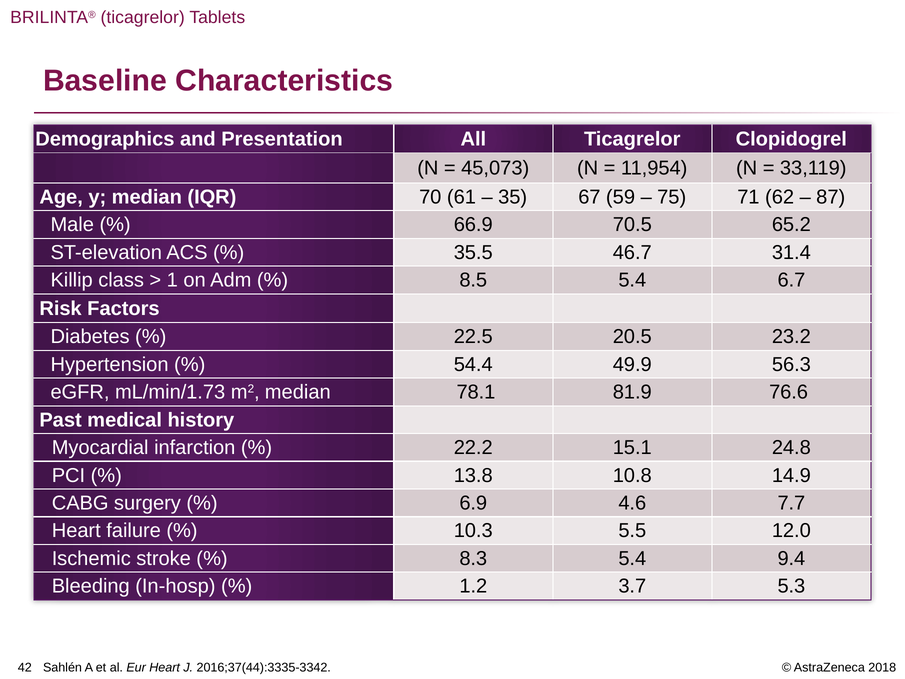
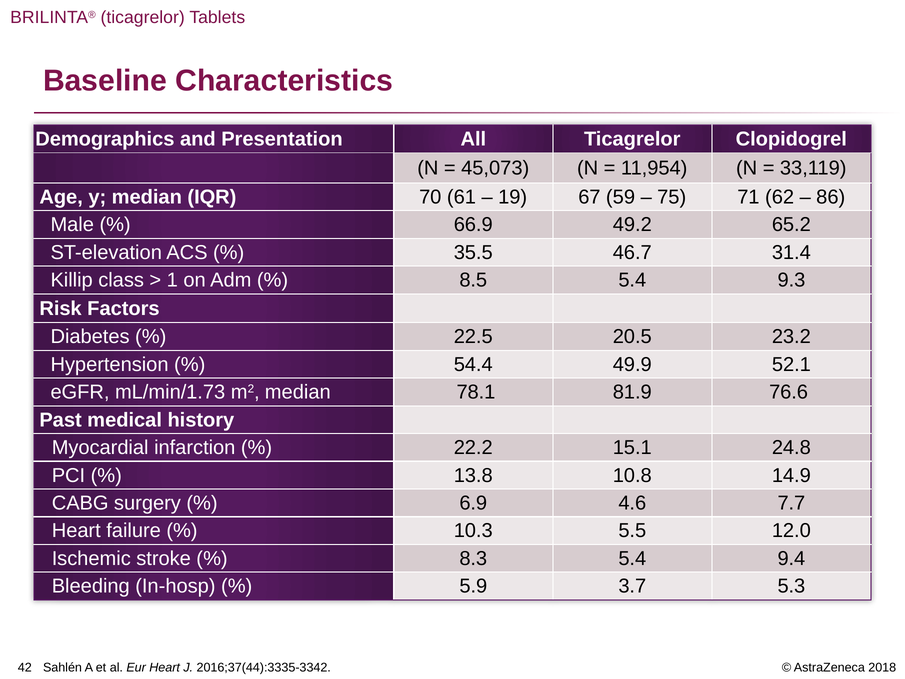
35: 35 -> 19
87: 87 -> 86
70.5: 70.5 -> 49.2
6.7: 6.7 -> 9.3
56.3: 56.3 -> 52.1
1.2: 1.2 -> 5.9
